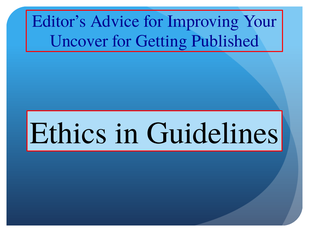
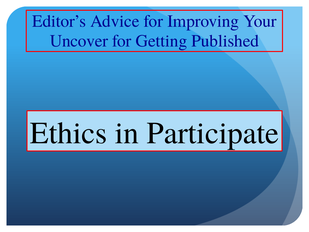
Guidelines: Guidelines -> Participate
